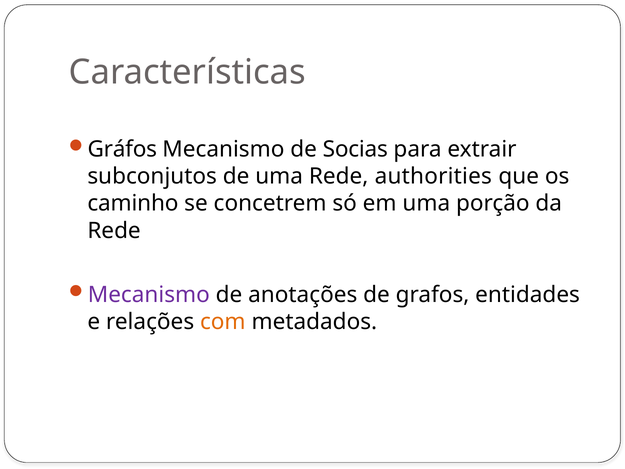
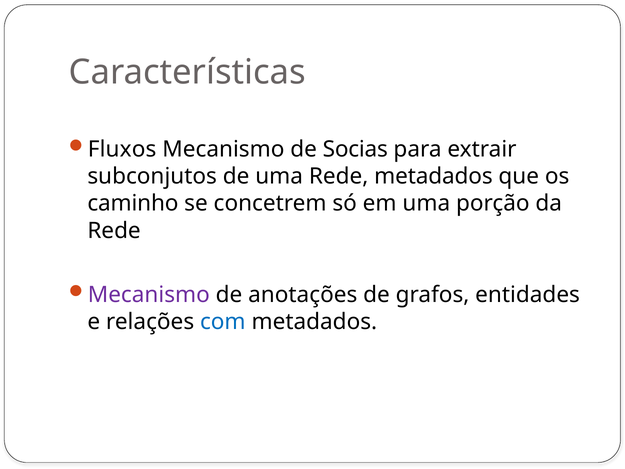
Gráfos: Gráfos -> Fluxos
Rede authorities: authorities -> metadados
com colour: orange -> blue
